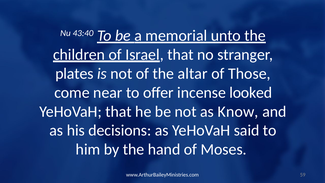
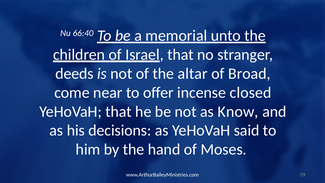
43:40: 43:40 -> 66:40
plates: plates -> deeds
Those: Those -> Broad
looked: looked -> closed
